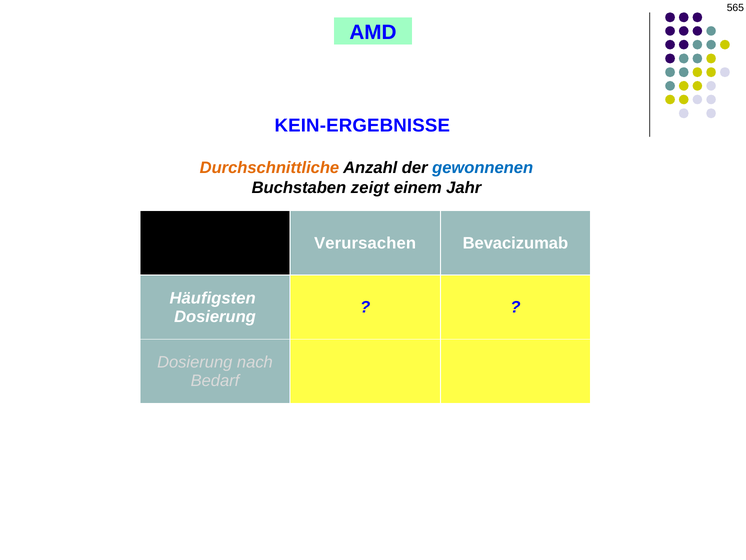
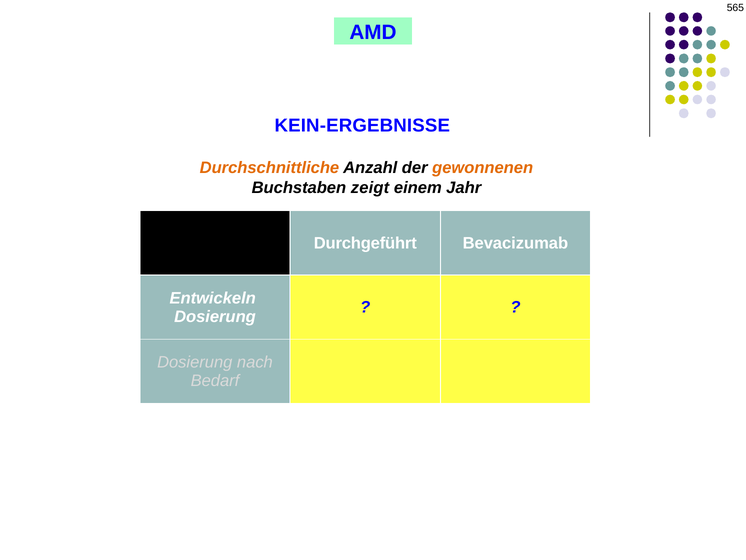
gewonnenen colour: blue -> orange
Verursachen: Verursachen -> Durchgeführt
Häufigsten: Häufigsten -> Entwickeln
